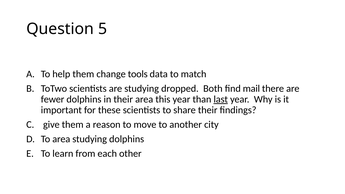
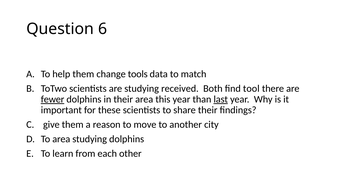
5: 5 -> 6
dropped: dropped -> received
mail: mail -> tool
fewer underline: none -> present
